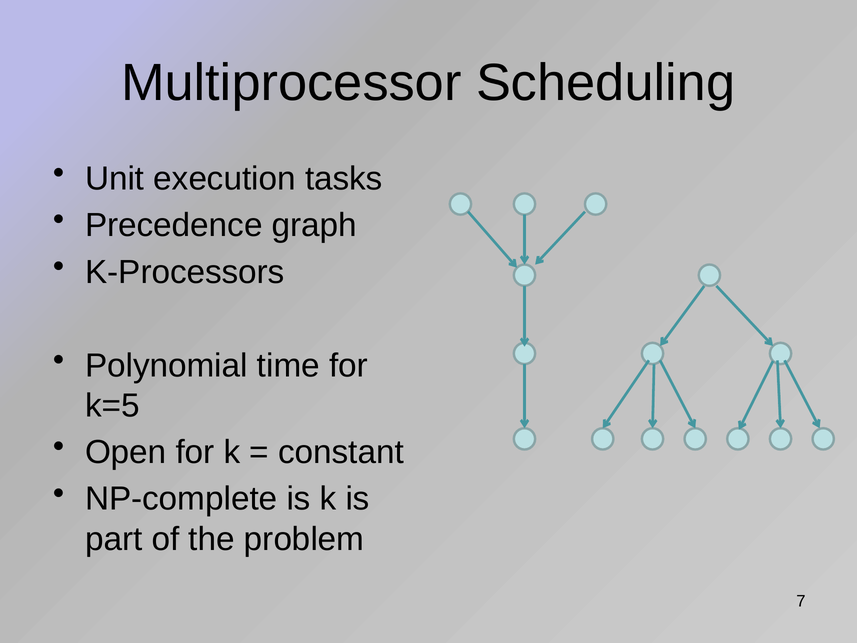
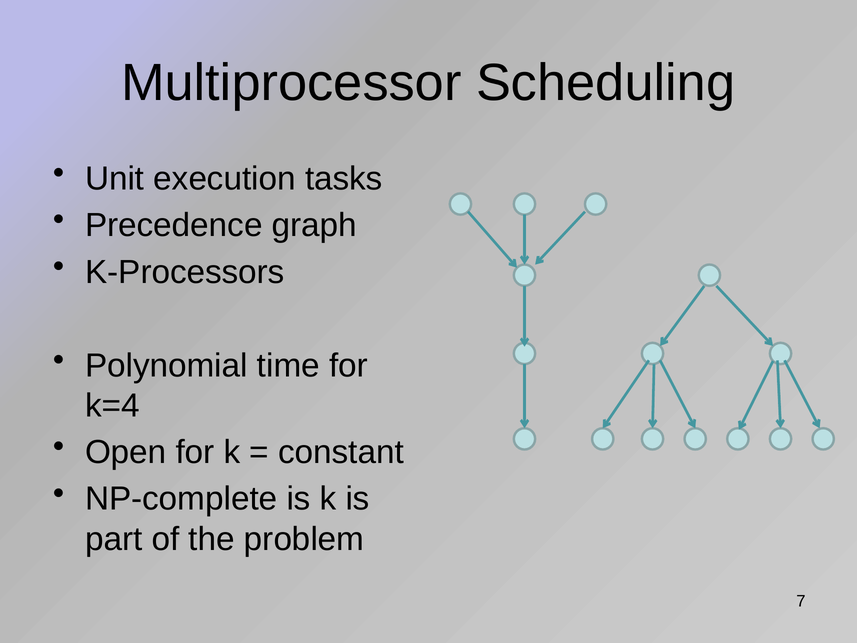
k=5: k=5 -> k=4
